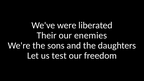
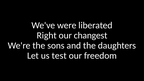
Their: Their -> Right
enemies: enemies -> changest
